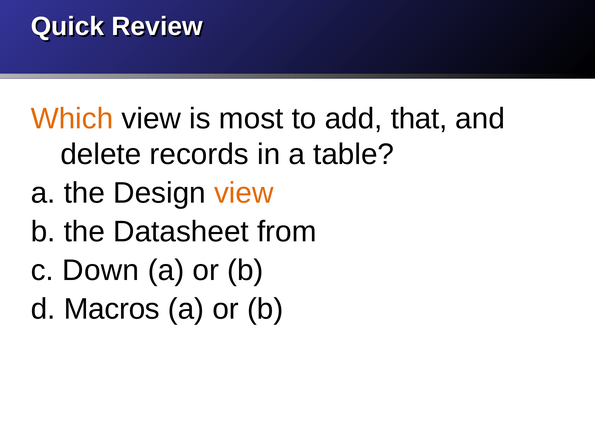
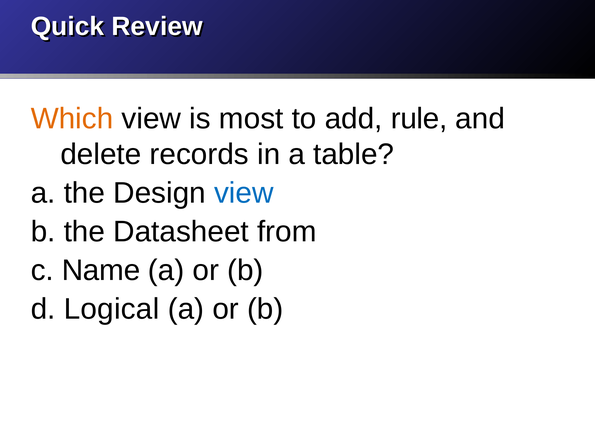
that: that -> rule
view at (244, 193) colour: orange -> blue
Down: Down -> Name
Macros: Macros -> Logical
